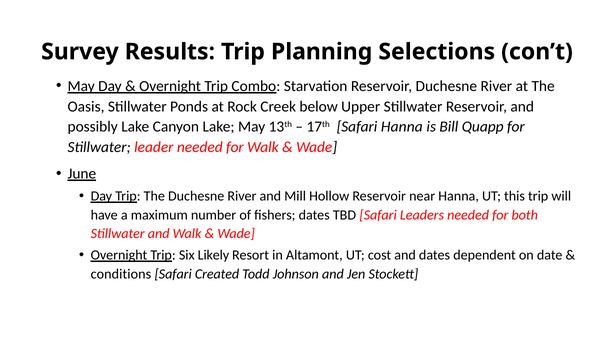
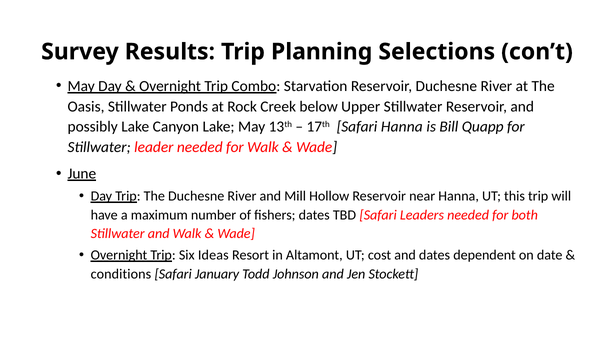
Likely: Likely -> Ideas
Created: Created -> January
